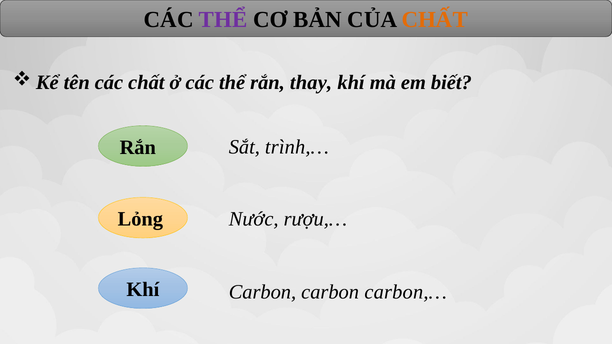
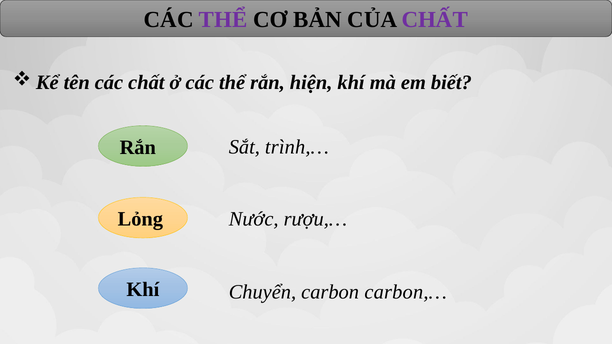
CHẤT at (435, 20) colour: orange -> purple
thay: thay -> hiện
Carbon at (262, 292): Carbon -> Chuyển
